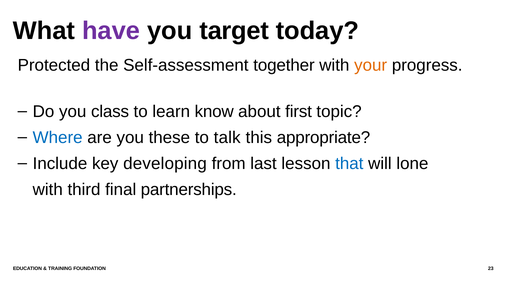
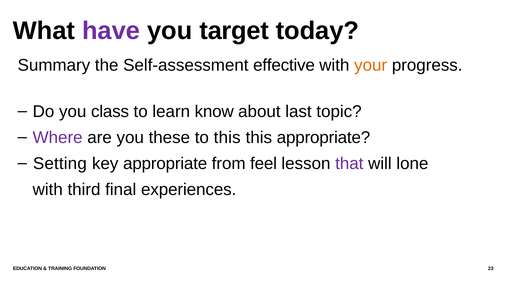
Protected: Protected -> Summary
together: together -> effective
first: first -> last
Where colour: blue -> purple
to talk: talk -> this
Include: Include -> Setting
key developing: developing -> appropriate
last: last -> feel
that colour: blue -> purple
partnerships: partnerships -> experiences
